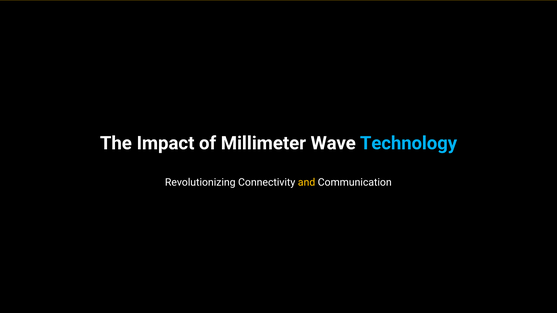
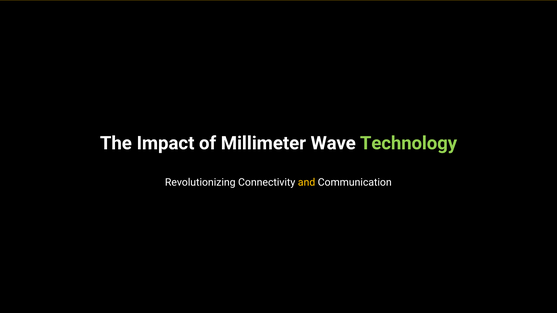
Technology colour: light blue -> light green
